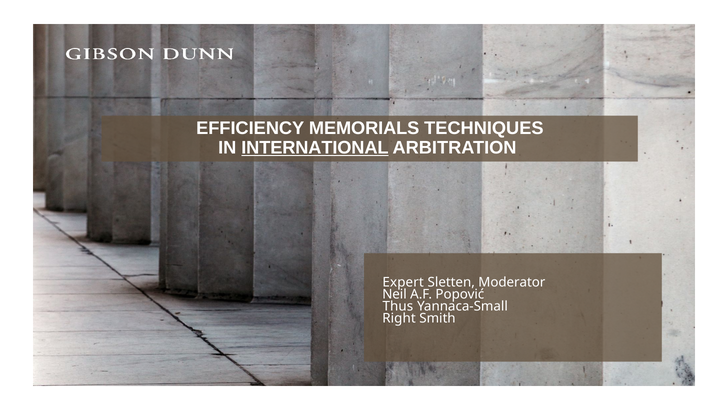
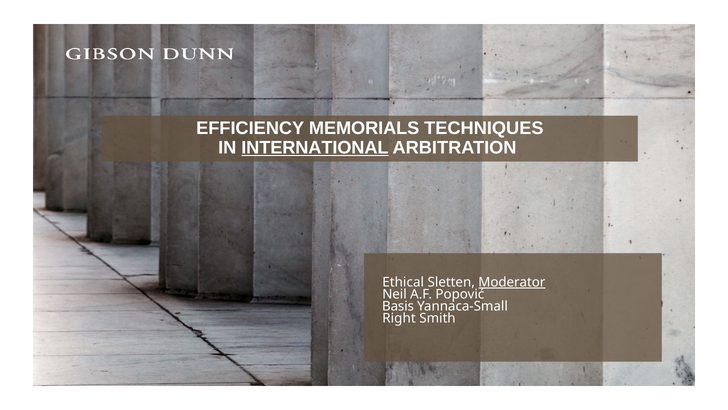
Expert: Expert -> Ethical
Moderator underline: none -> present
Thus: Thus -> Basis
